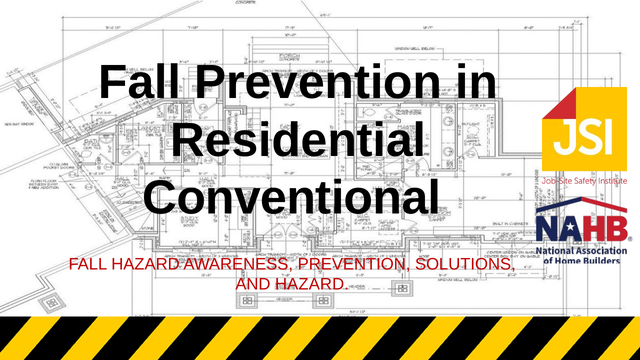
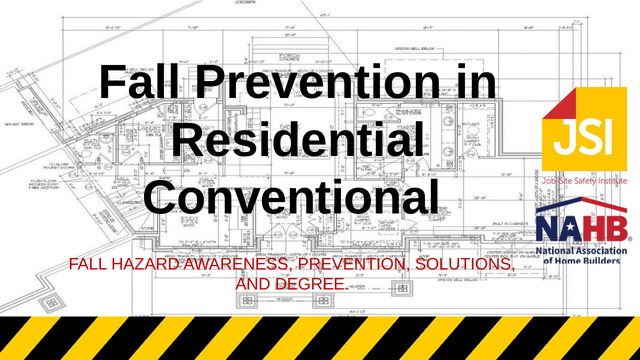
AND HAZARD: HAZARD -> DEGREE
